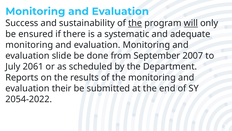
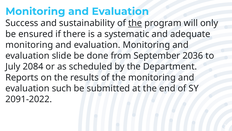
will underline: present -> none
2007: 2007 -> 2036
2061: 2061 -> 2084
their: their -> such
2054-2022: 2054-2022 -> 2091-2022
